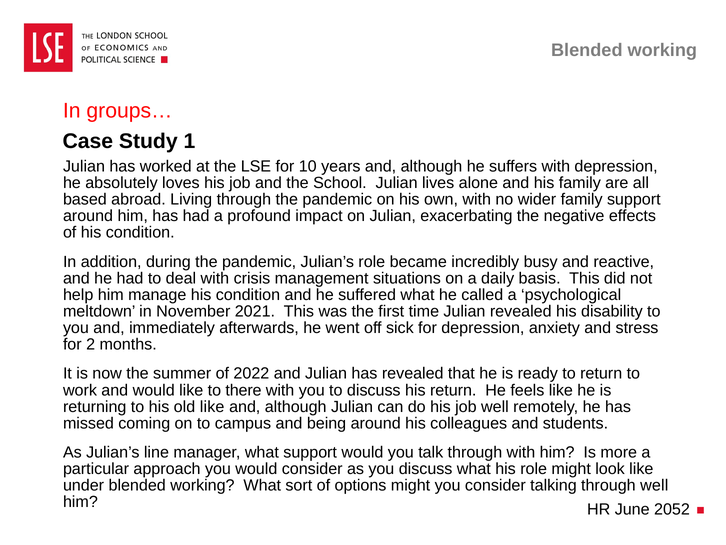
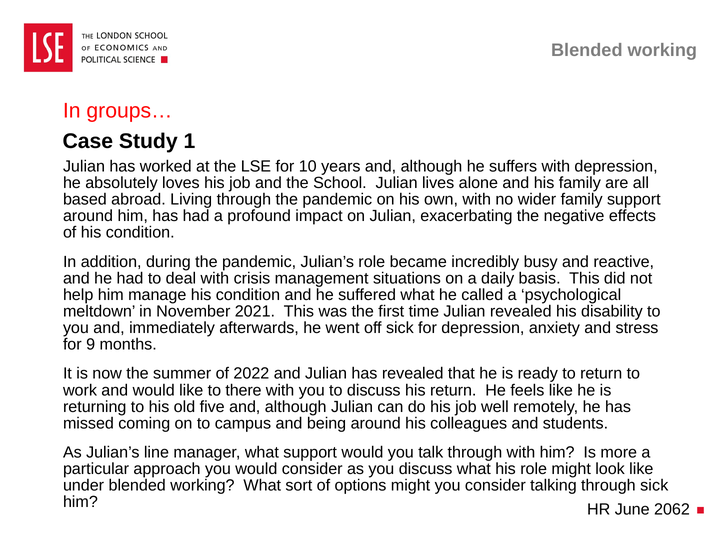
2: 2 -> 9
old like: like -> five
through well: well -> sick
2052: 2052 -> 2062
